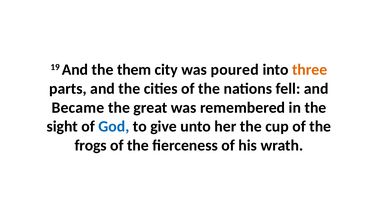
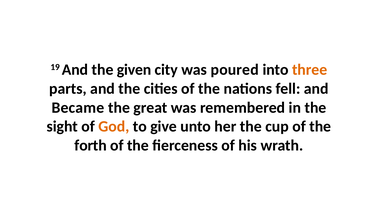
them: them -> given
God colour: blue -> orange
frogs: frogs -> forth
